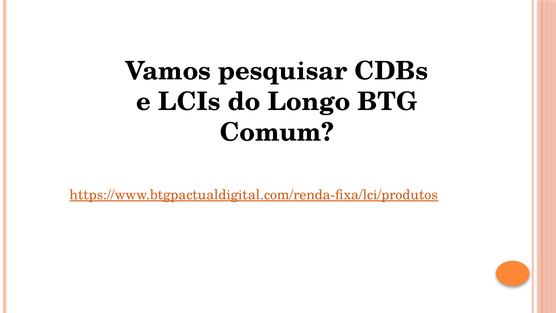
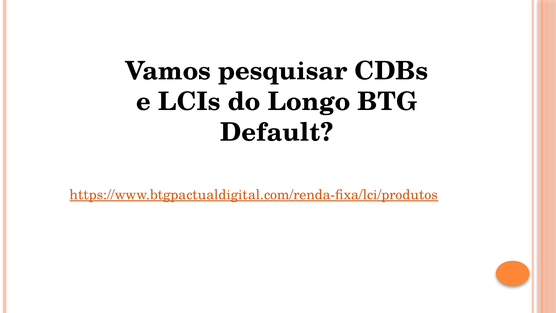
Comum: Comum -> Default
